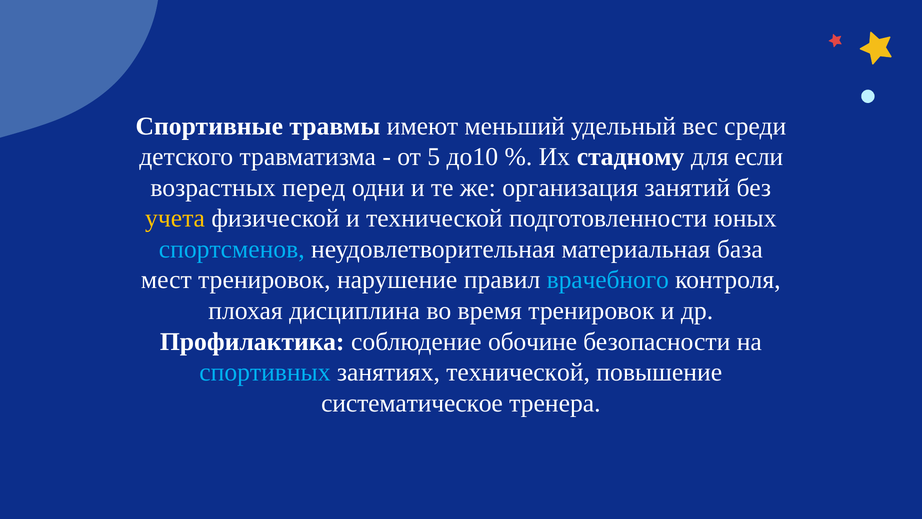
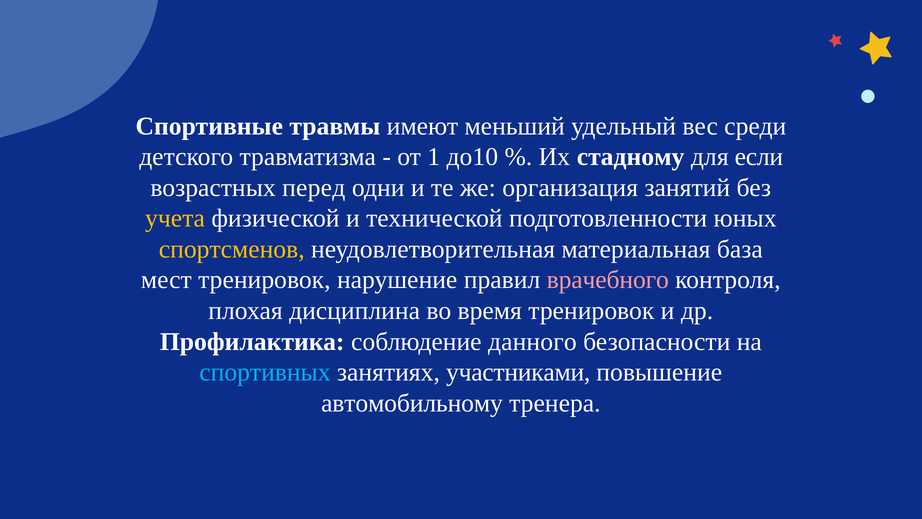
5: 5 -> 1
спортсменов colour: light blue -> yellow
врачебного colour: light blue -> pink
обочине: обочине -> данного
занятиях технической: технической -> участниками
систематическое: систематическое -> автомобильному
